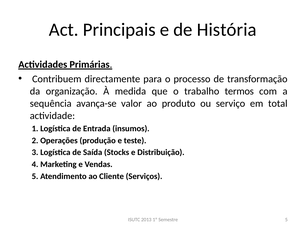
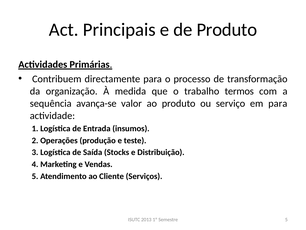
de História: História -> Produto
em total: total -> para
